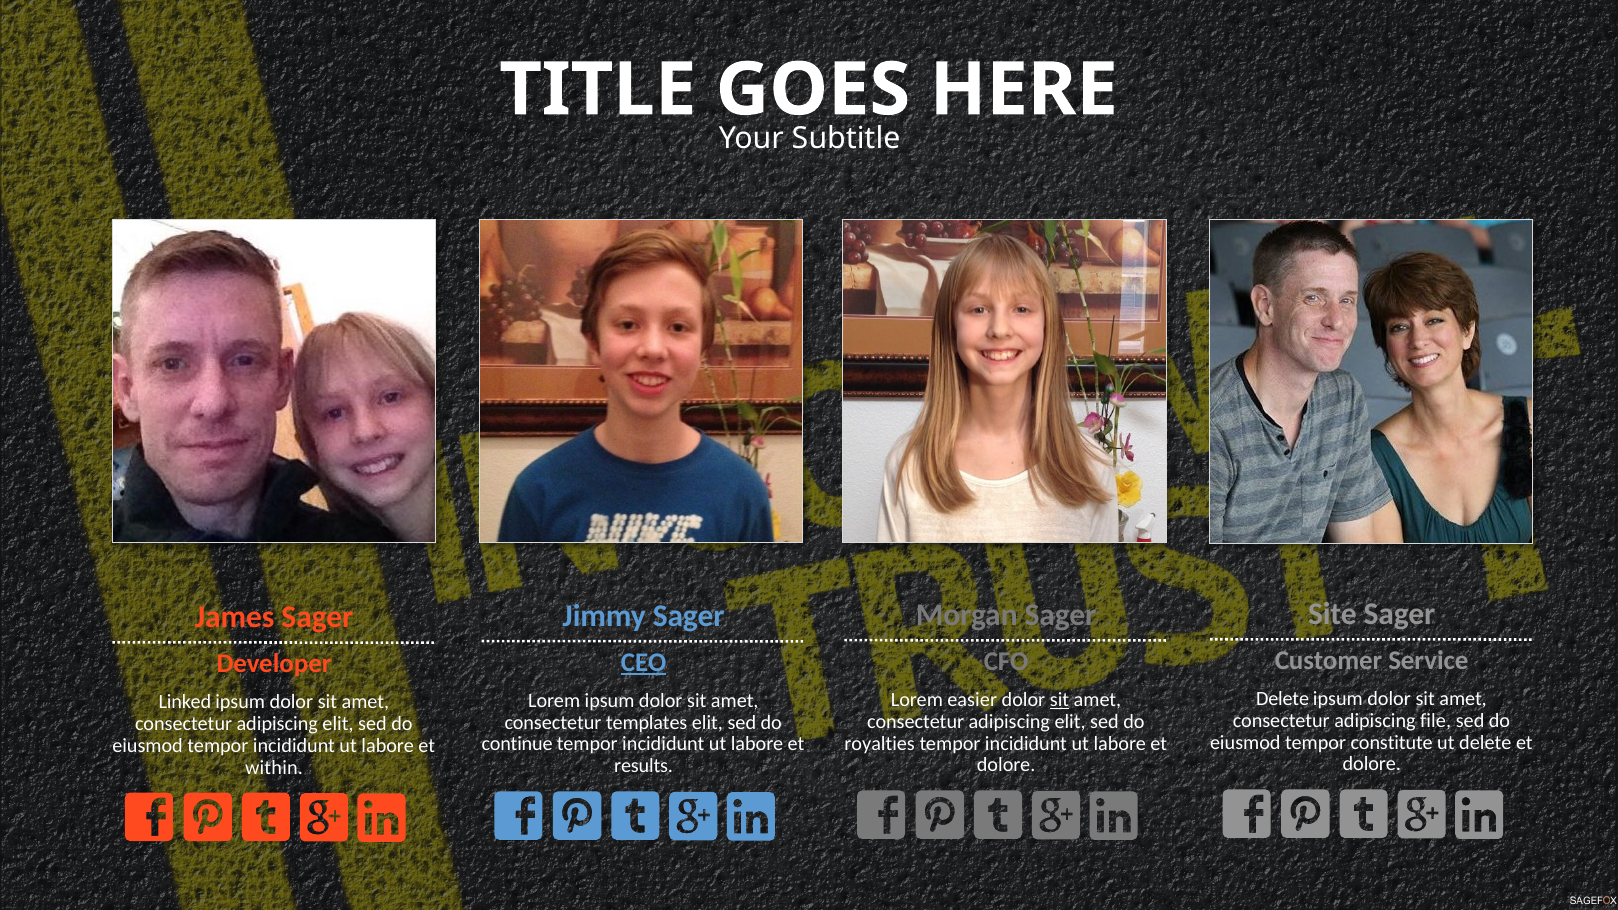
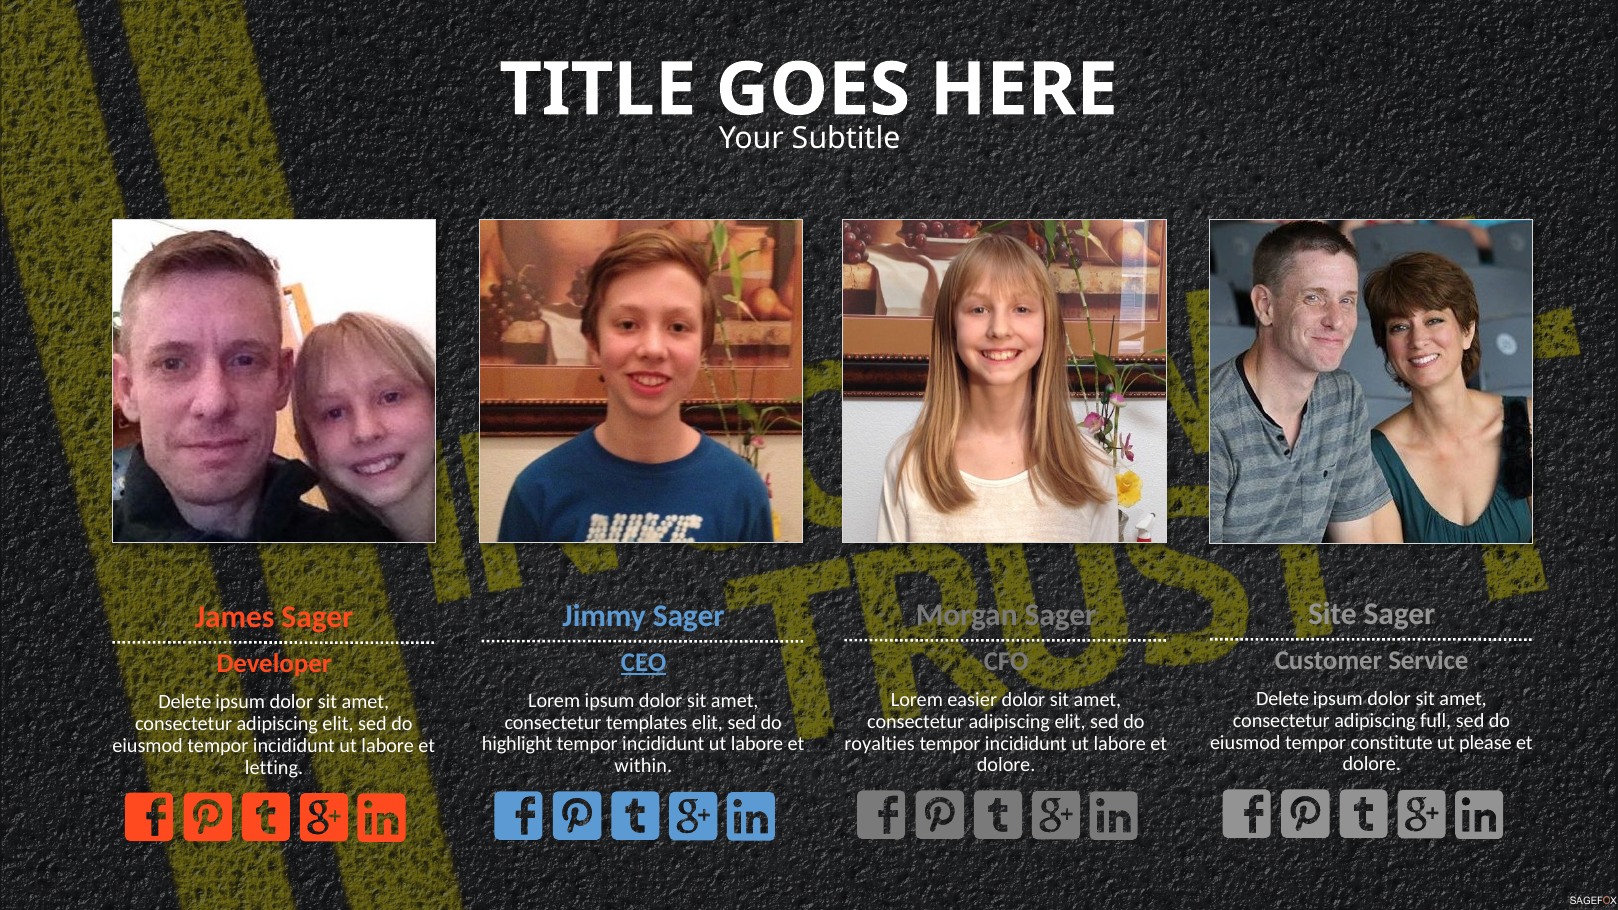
sit at (1060, 700) underline: present -> none
Linked at (185, 702): Linked -> Delete
file: file -> full
ut delete: delete -> please
continue: continue -> highlight
results: results -> within
within: within -> letting
